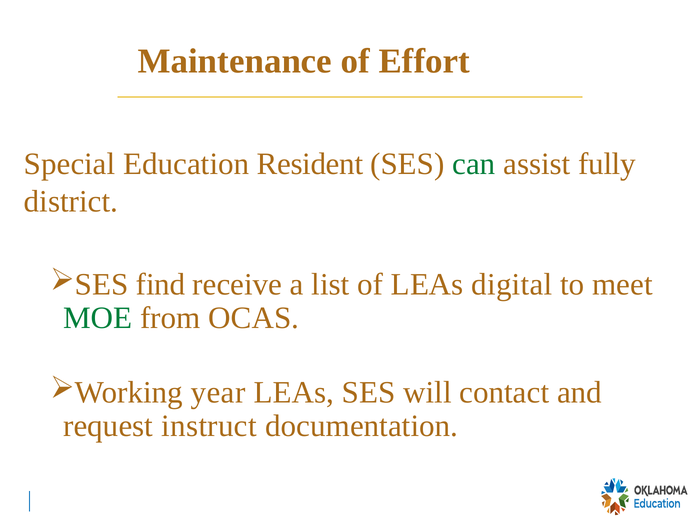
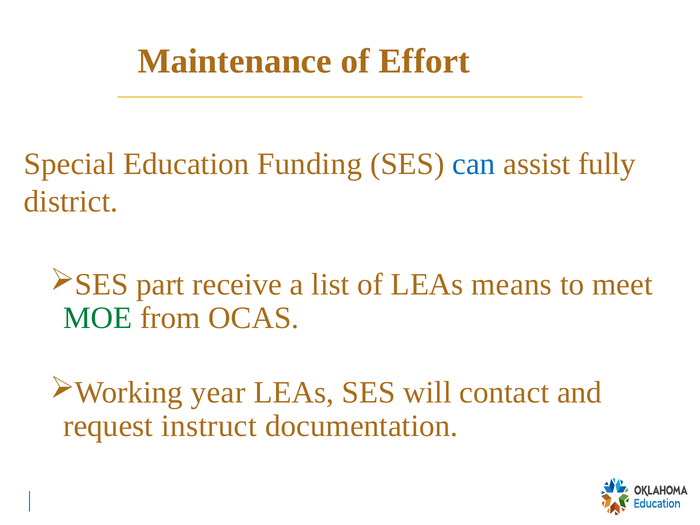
Resident: Resident -> Funding
can colour: green -> blue
find: find -> part
digital: digital -> means
